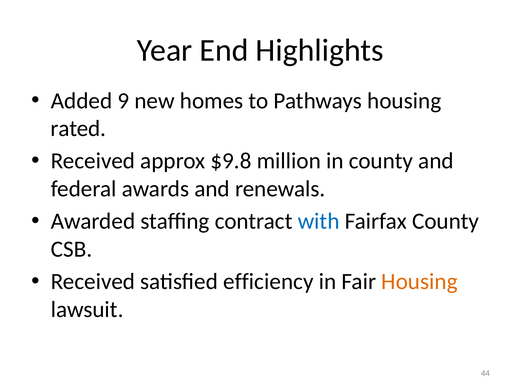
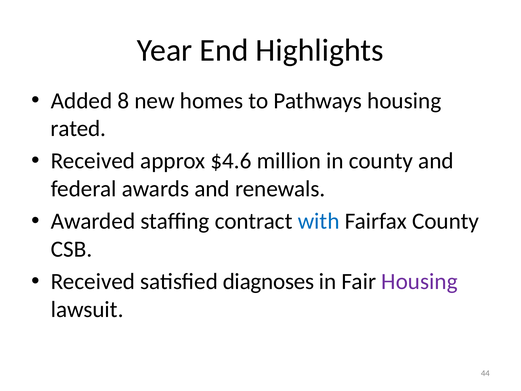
9: 9 -> 8
$9.8: $9.8 -> $4.6
efficiency: efficiency -> diagnoses
Housing at (419, 281) colour: orange -> purple
